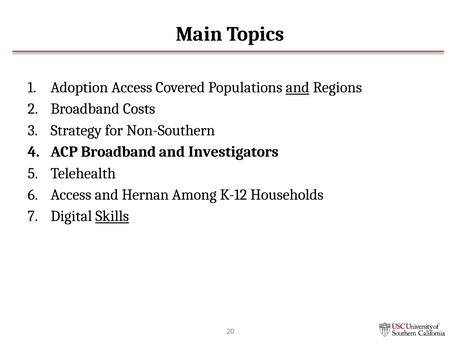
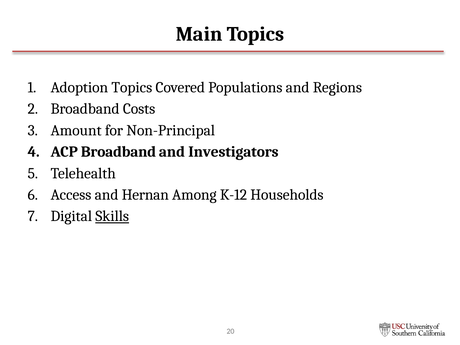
Adoption Access: Access -> Topics
and at (298, 87) underline: present -> none
Strategy: Strategy -> Amount
Non-Southern: Non-Southern -> Non-Principal
